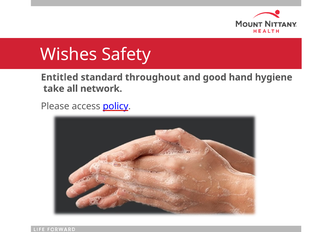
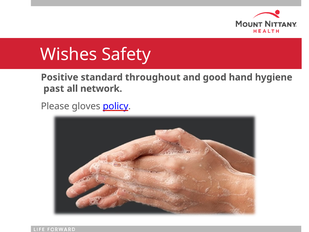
Entitled: Entitled -> Positive
take: take -> past
access: access -> gloves
